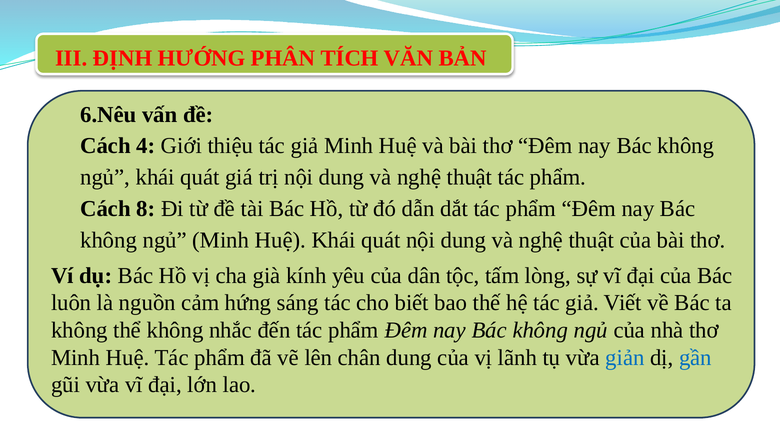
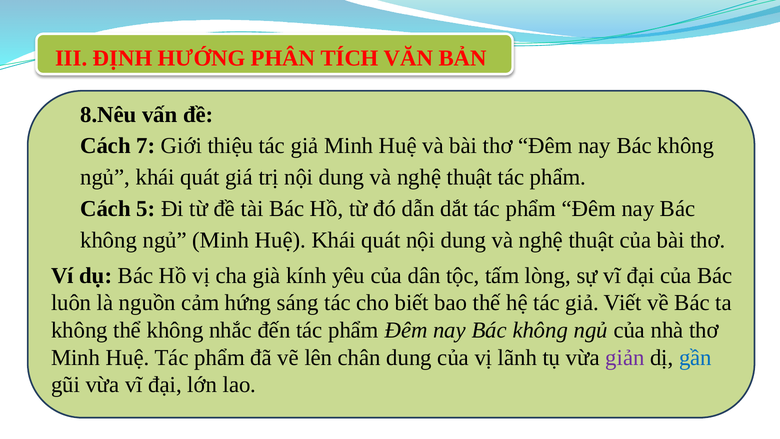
6.Nêu: 6.Nêu -> 8.Nêu
4: 4 -> 7
8: 8 -> 5
giản colour: blue -> purple
